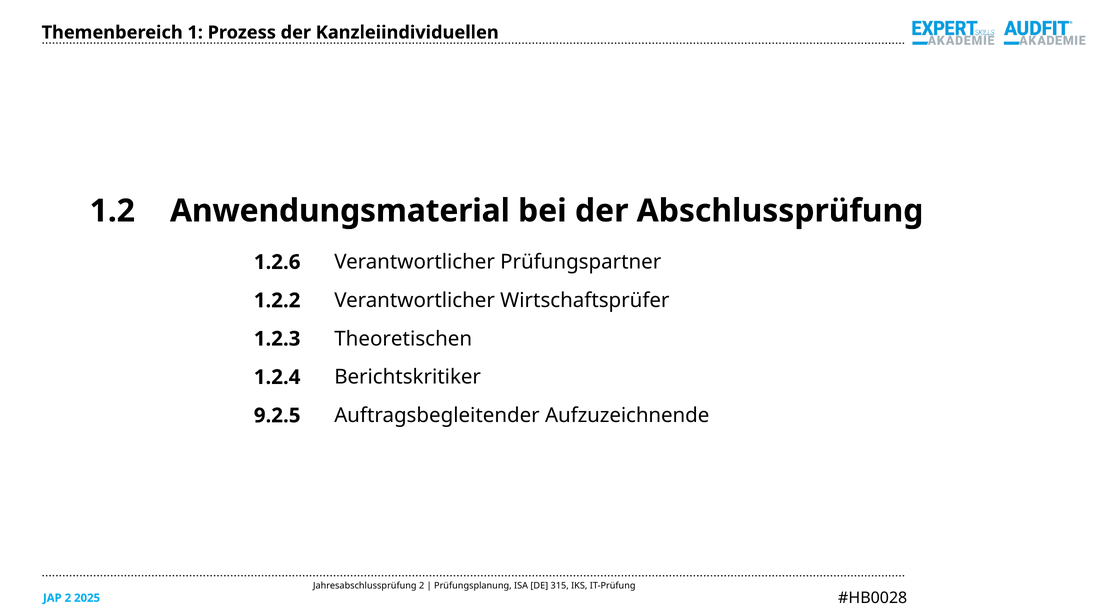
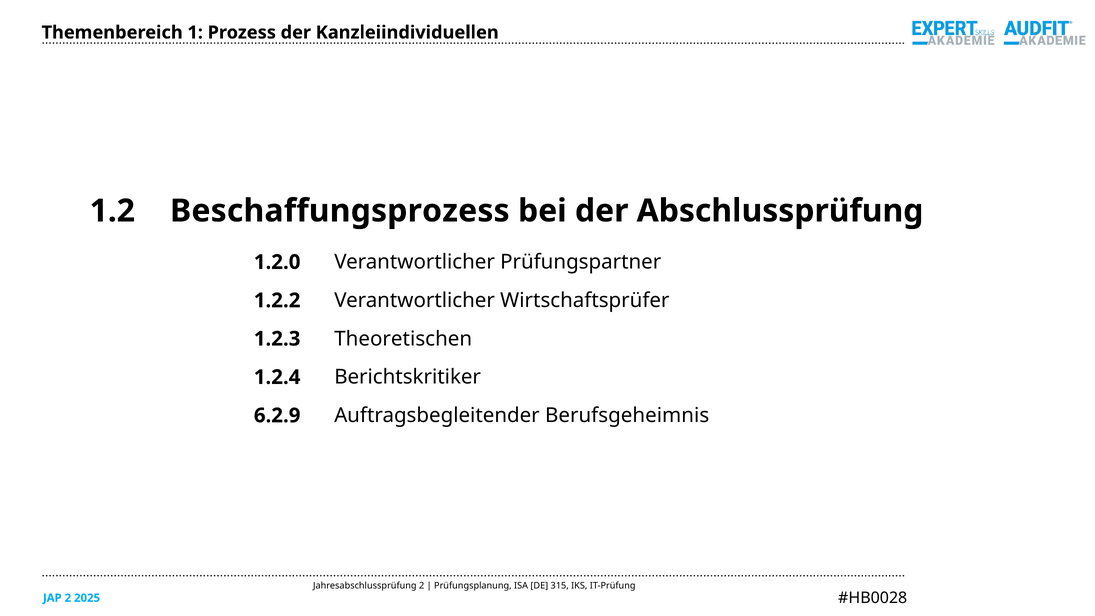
Anwendungsmaterial: Anwendungsmaterial -> Beschaffungsprozess
1.2.6: 1.2.6 -> 1.2.0
9.2.5: 9.2.5 -> 6.2.9
Aufzuzeichnende: Aufzuzeichnende -> Berufsgeheimnis
